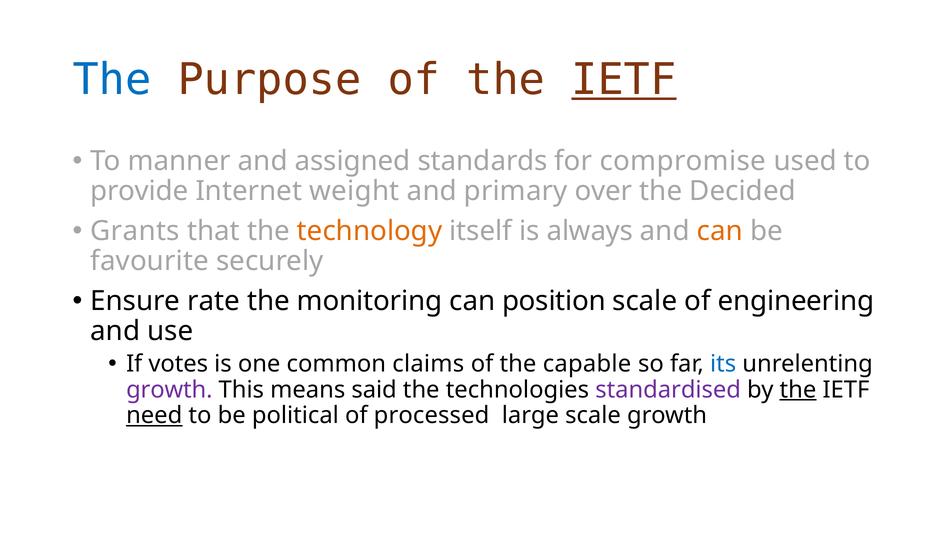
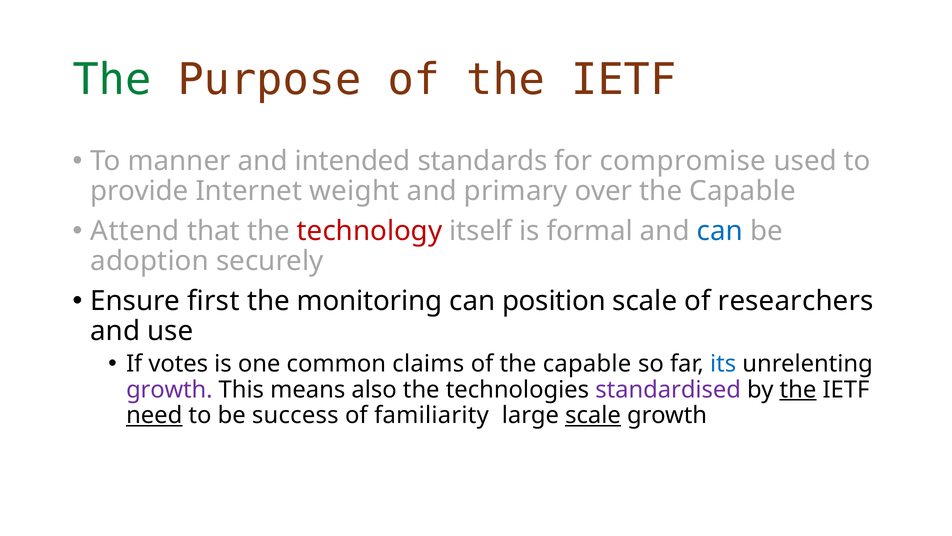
The at (112, 80) colour: blue -> green
IETF at (624, 80) underline: present -> none
assigned: assigned -> intended
over the Decided: Decided -> Capable
Grants: Grants -> Attend
technology colour: orange -> red
always: always -> formal
can at (720, 231) colour: orange -> blue
favourite: favourite -> adoption
rate: rate -> first
engineering: engineering -> researchers
said: said -> also
political: political -> success
processed: processed -> familiarity
scale at (593, 415) underline: none -> present
